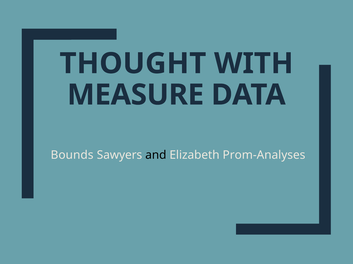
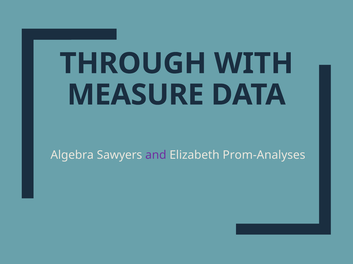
THOUGHT: THOUGHT -> THROUGH
Bounds: Bounds -> Algebra
and colour: black -> purple
